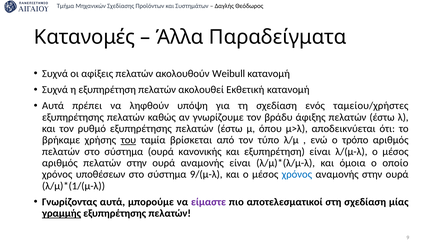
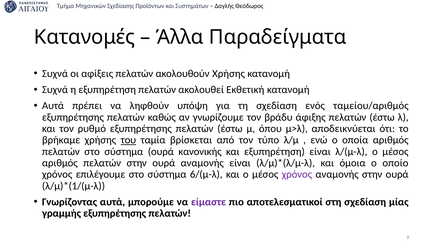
ακολουθούν Weibull: Weibull -> Χρήσης
ταμείου/χρήστες: ταμείου/χρήστες -> ταμείου/αριθμός
τρόπο: τρόπο -> οποία
υποθέσεων: υποθέσεων -> επιλέγουμε
9/(μ-λ: 9/(μ-λ -> 6/(μ-λ
χρόνος at (297, 175) colour: blue -> purple
γραμμής underline: present -> none
